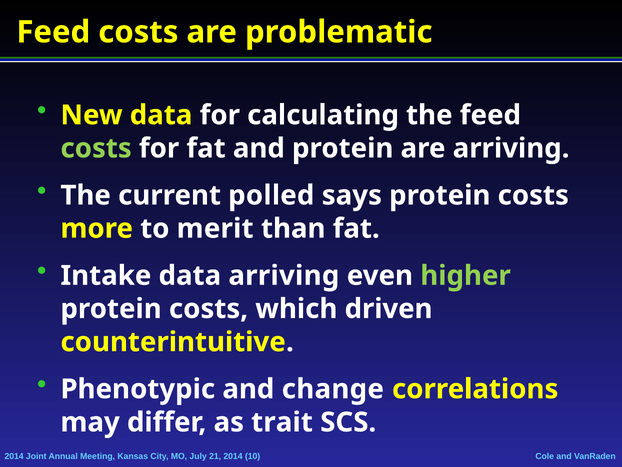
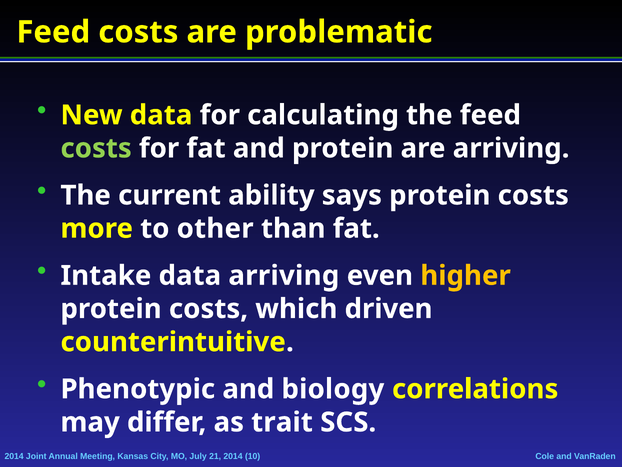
polled: polled -> ability
merit: merit -> other
higher colour: light green -> yellow
change: change -> biology
